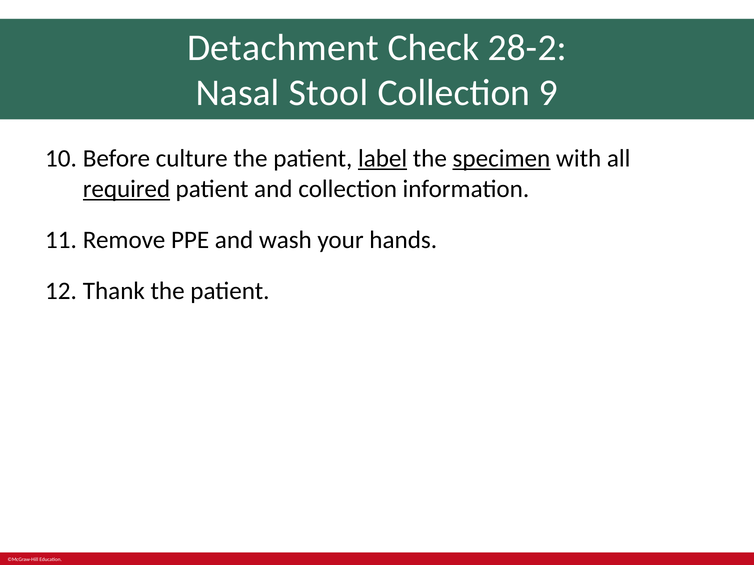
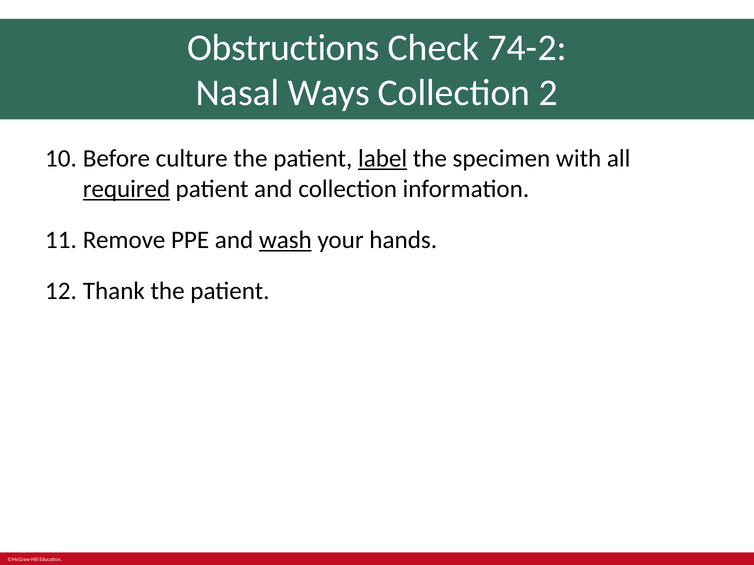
Detachment: Detachment -> Obstructions
28-2: 28-2 -> 74-2
Stool: Stool -> Ways
9: 9 -> 2
specimen underline: present -> none
wash underline: none -> present
